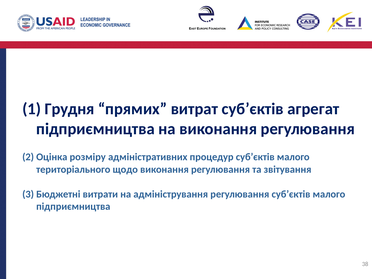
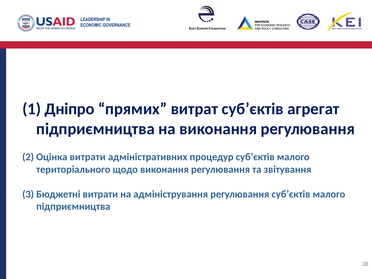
Грудня: Грудня -> Дніпро
розміру at (88, 157): розміру -> витрати
